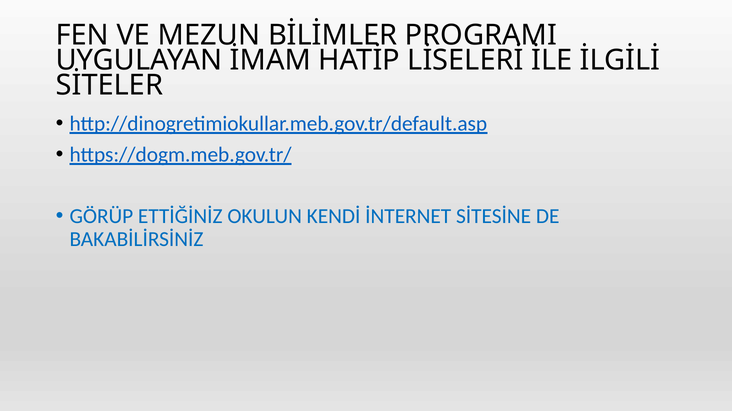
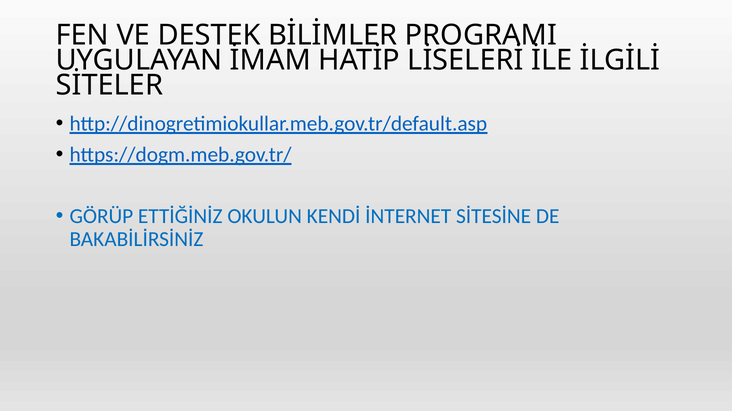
MEZUN: MEZUN -> DESTEK
